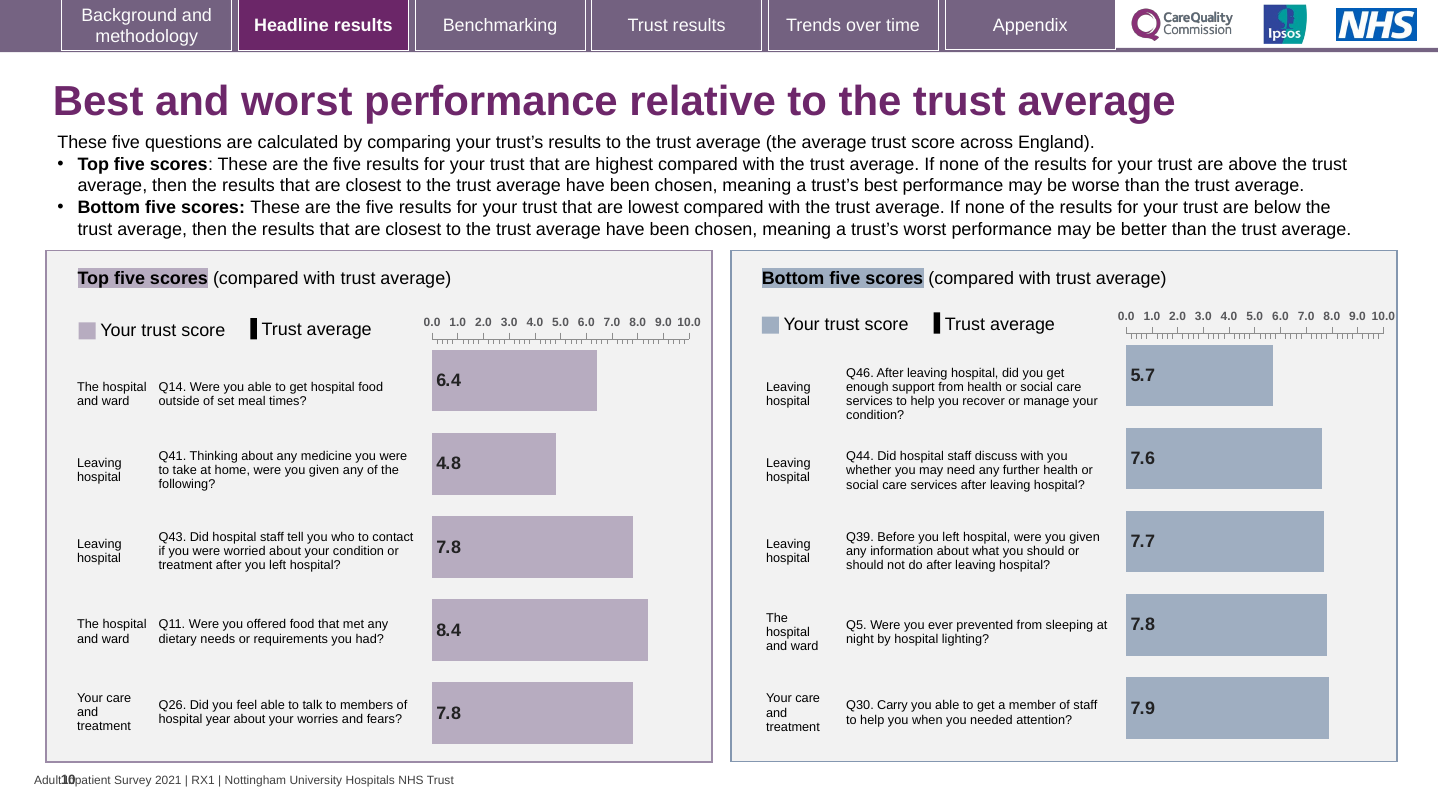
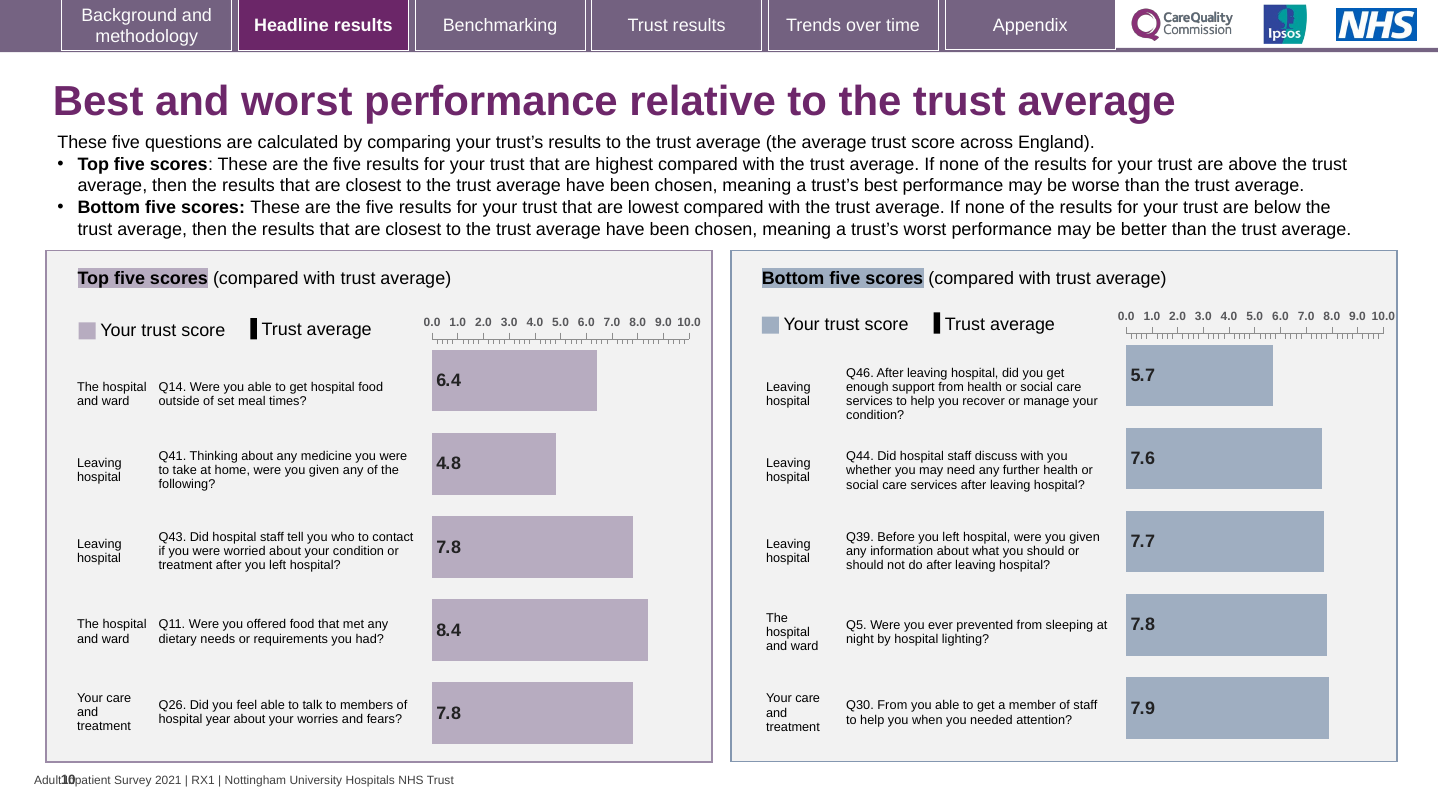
Q30 Carry: Carry -> From
